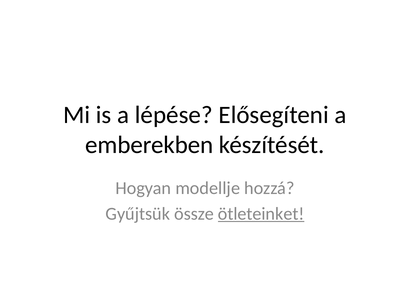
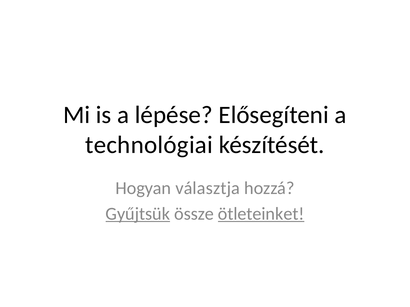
emberekben: emberekben -> technológiai
modellje: modellje -> választja
Gyűjtsük underline: none -> present
